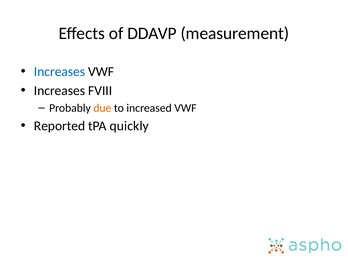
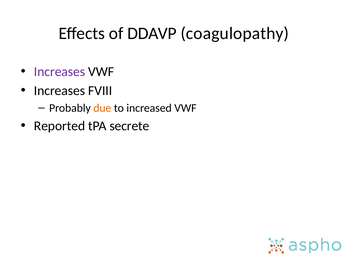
measurement: measurement -> coagulopathy
Increases at (60, 72) colour: blue -> purple
quickly: quickly -> secrete
